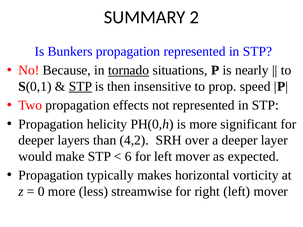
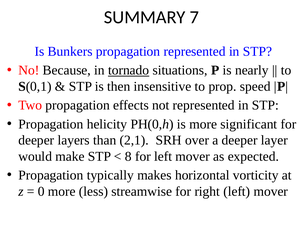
2: 2 -> 7
STP at (80, 87) underline: present -> none
4,2: 4,2 -> 2,1
6: 6 -> 8
